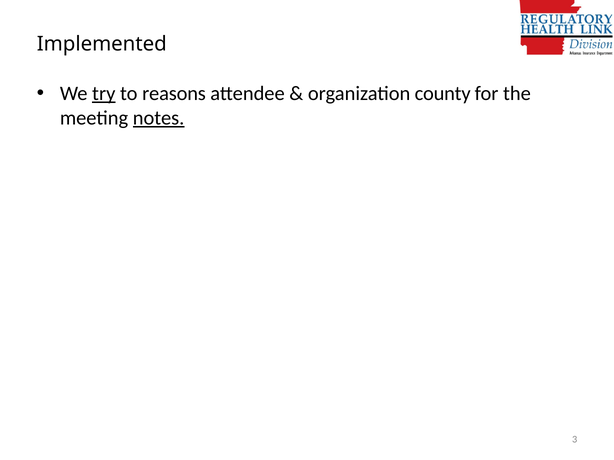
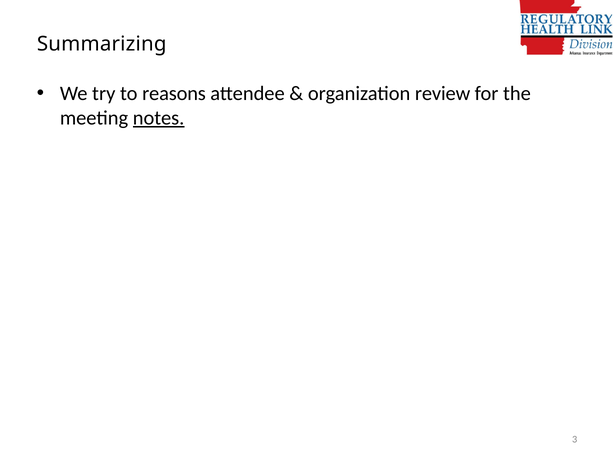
Implemented: Implemented -> Summarizing
try underline: present -> none
county: county -> review
